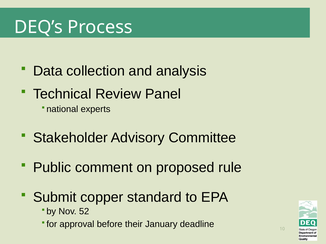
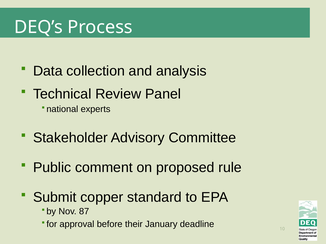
52: 52 -> 87
